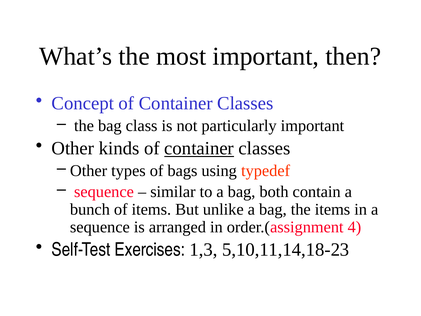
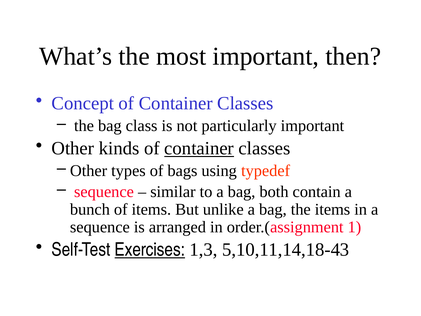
4: 4 -> 1
Exercises underline: none -> present
5,10,11,14,18-23: 5,10,11,14,18-23 -> 5,10,11,14,18-43
